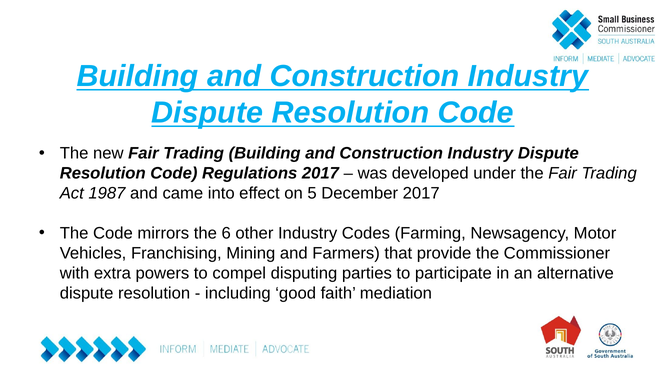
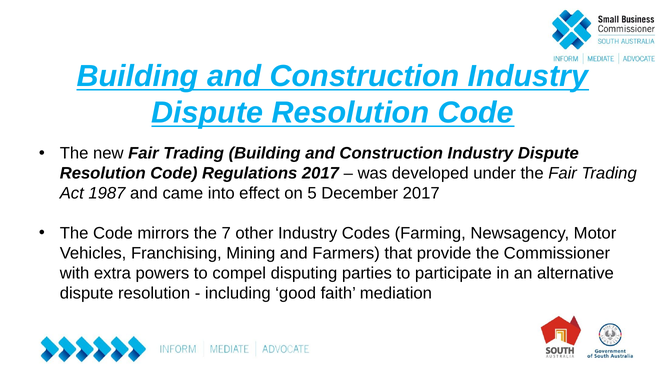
6: 6 -> 7
